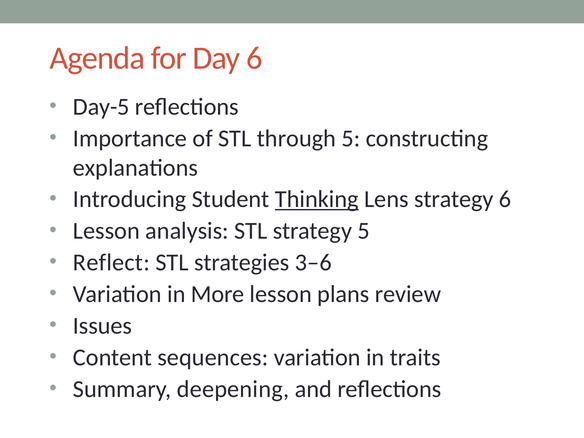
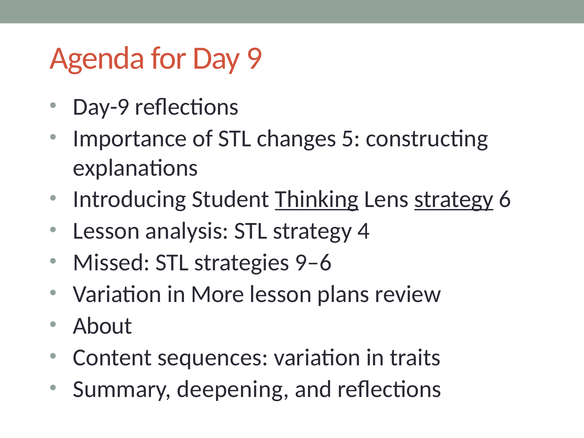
Day 6: 6 -> 9
Day-5: Day-5 -> Day-9
through: through -> changes
strategy at (454, 199) underline: none -> present
strategy 5: 5 -> 4
Reflect: Reflect -> Missed
3–6: 3–6 -> 9–6
Issues: Issues -> About
